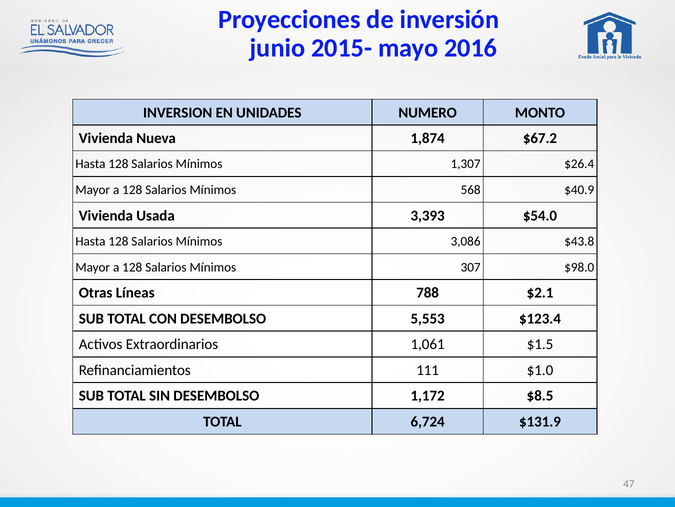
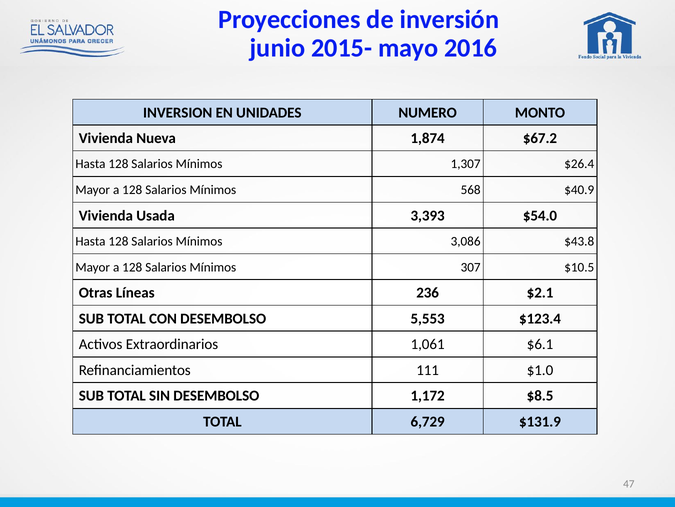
$98.0: $98.0 -> $10.5
788: 788 -> 236
$1.5: $1.5 -> $6.1
6,724: 6,724 -> 6,729
